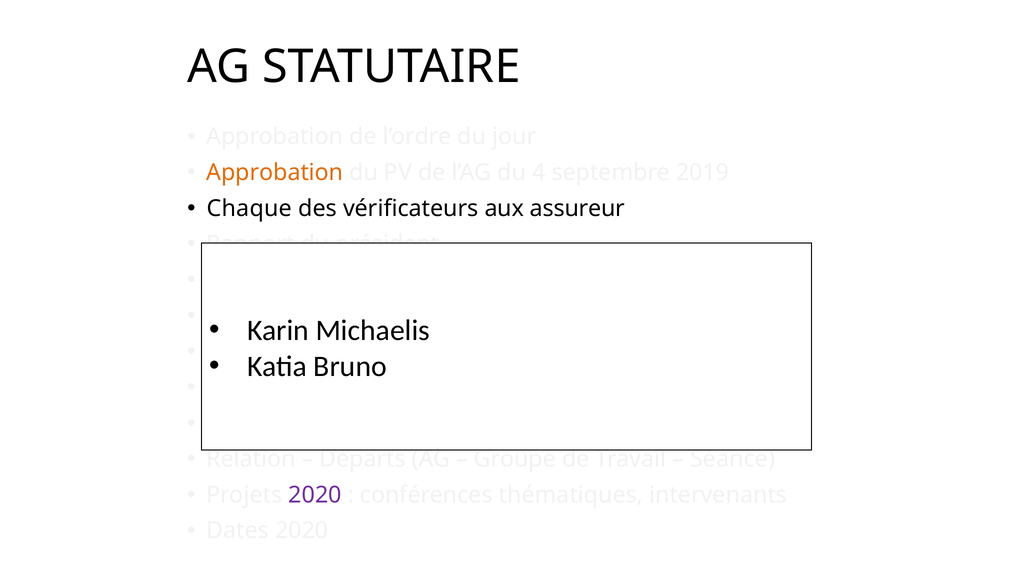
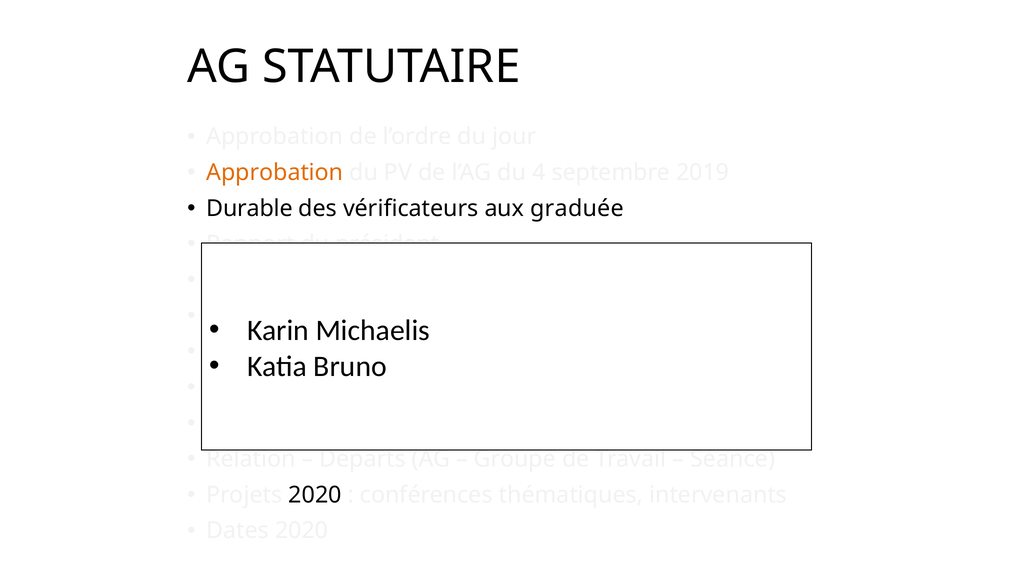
Chaque: Chaque -> Durable
assureur: assureur -> graduée
2020 at (315, 495) colour: purple -> black
